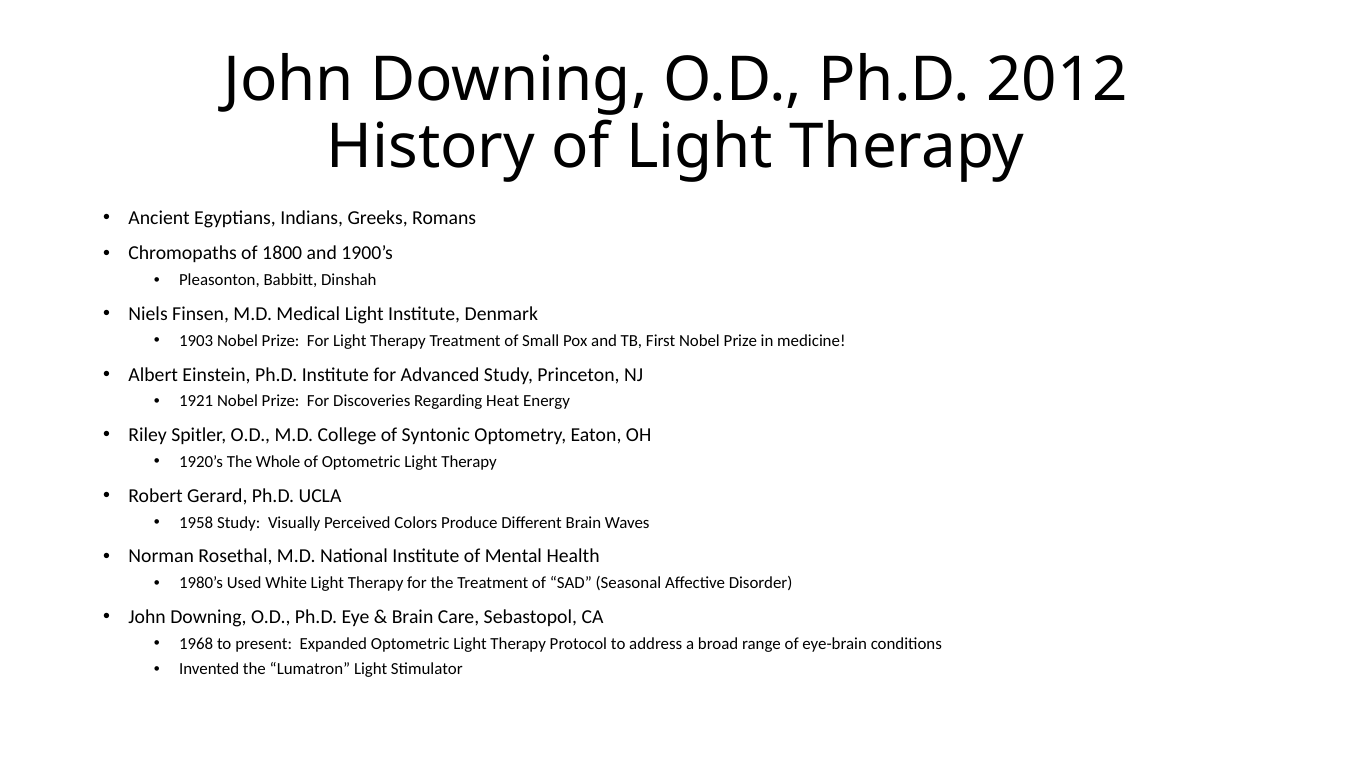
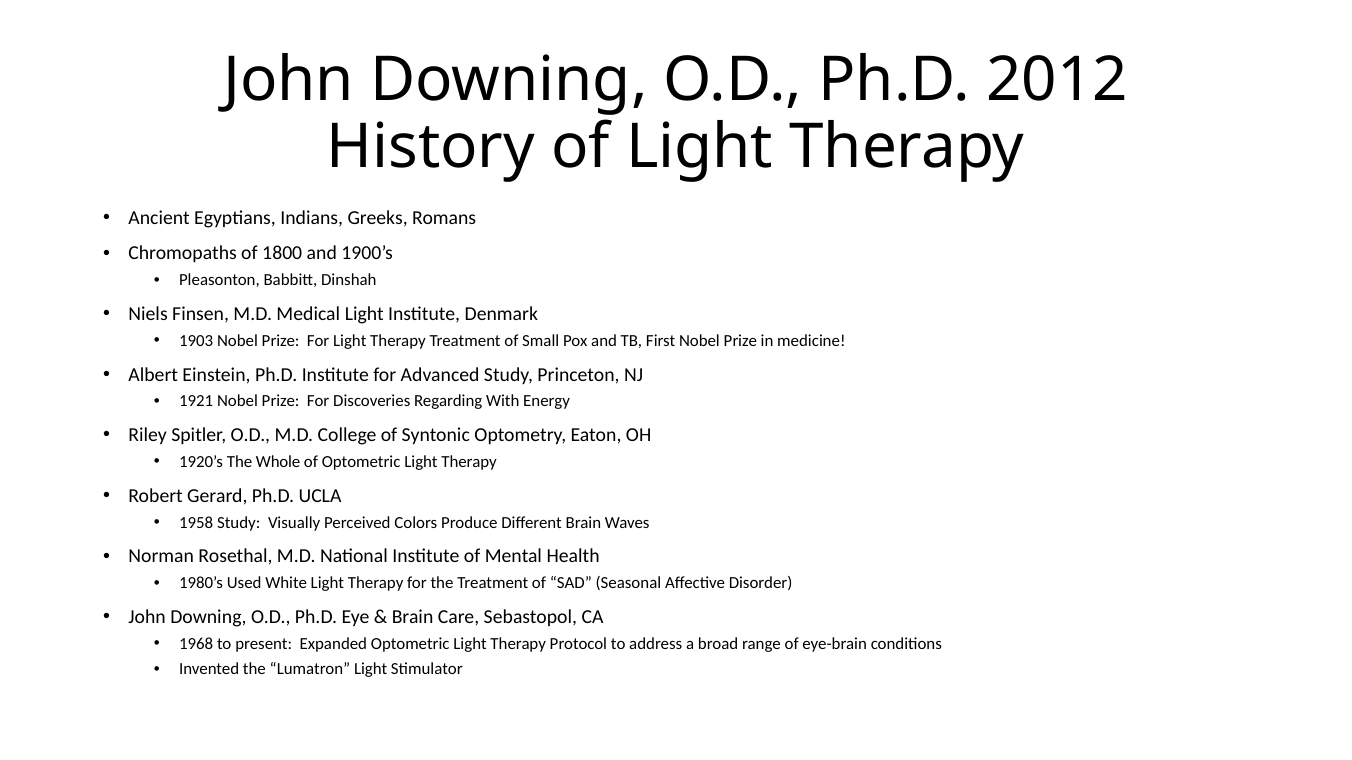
Heat: Heat -> With
